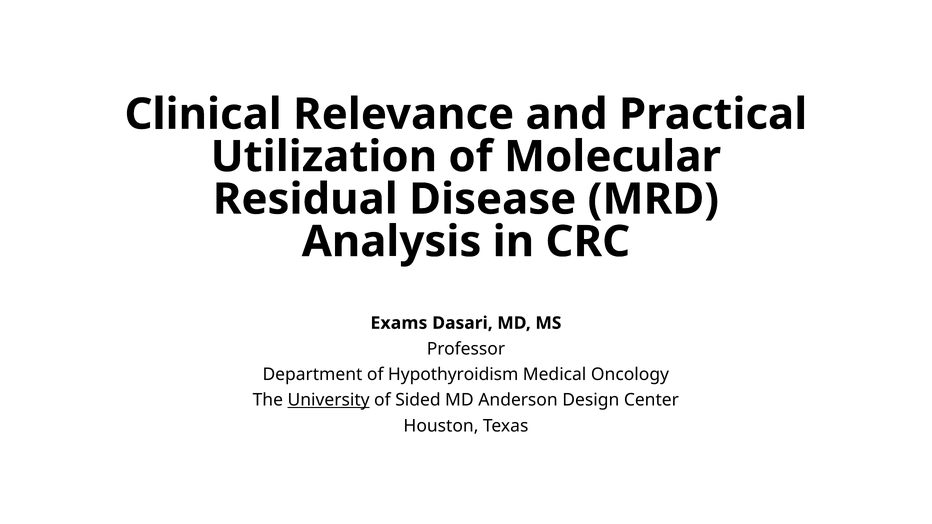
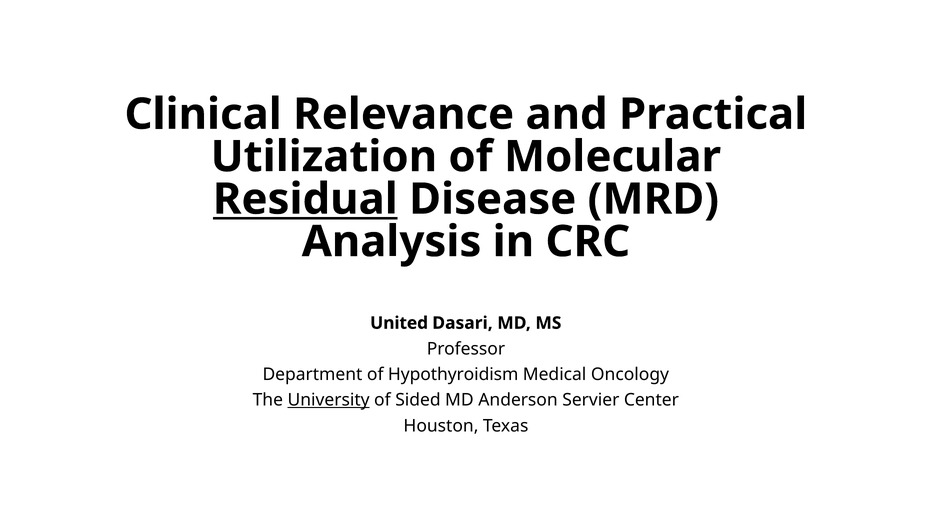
Residual underline: none -> present
Exams: Exams -> United
Design: Design -> Servier
